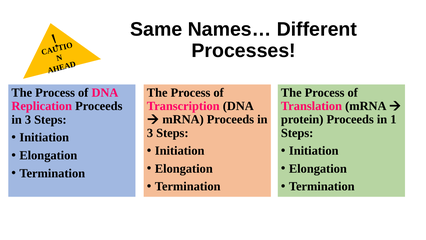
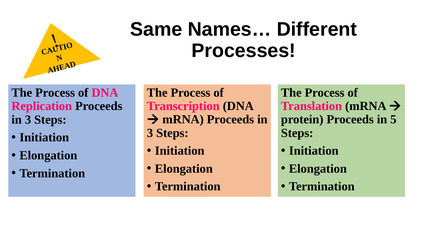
1: 1 -> 5
